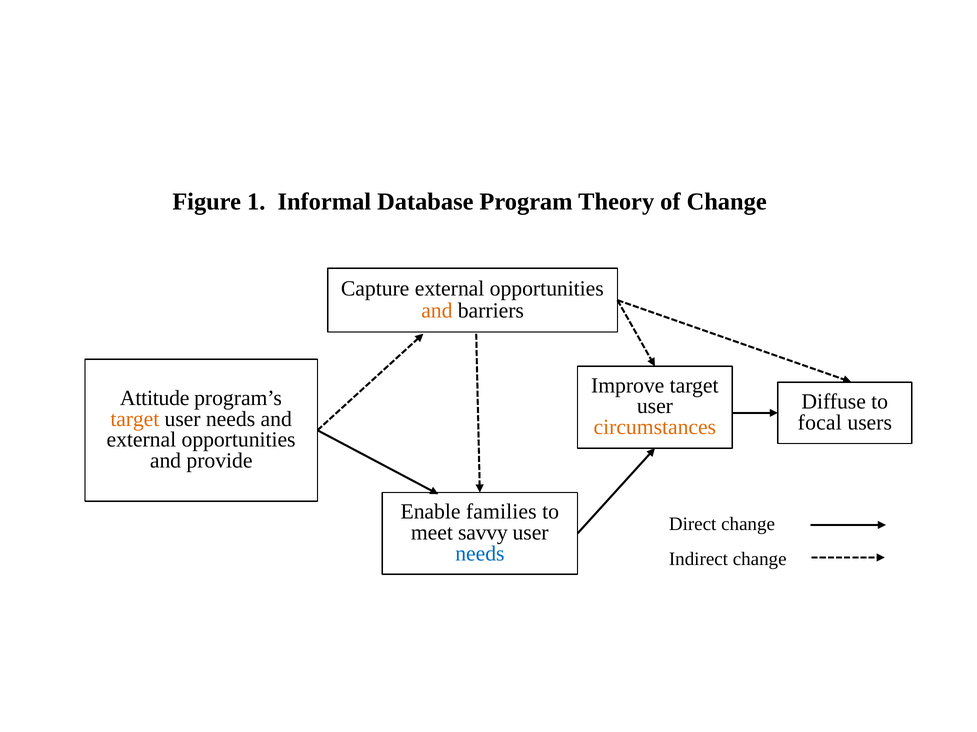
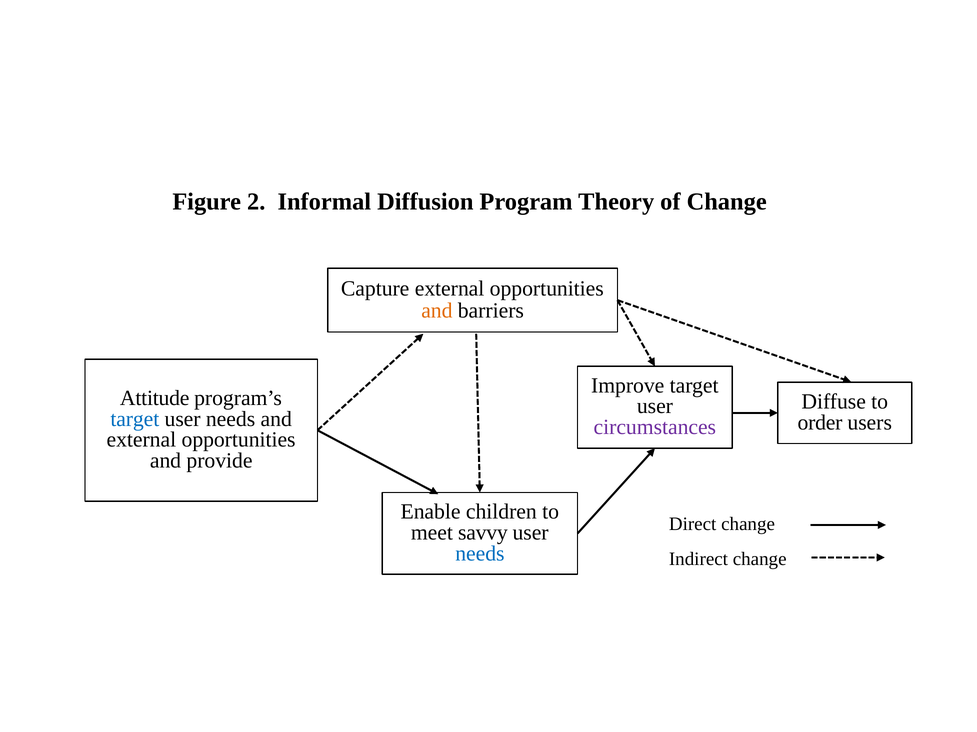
1: 1 -> 2
Database: Database -> Diffusion
target at (135, 419) colour: orange -> blue
focal: focal -> order
circumstances colour: orange -> purple
families: families -> children
